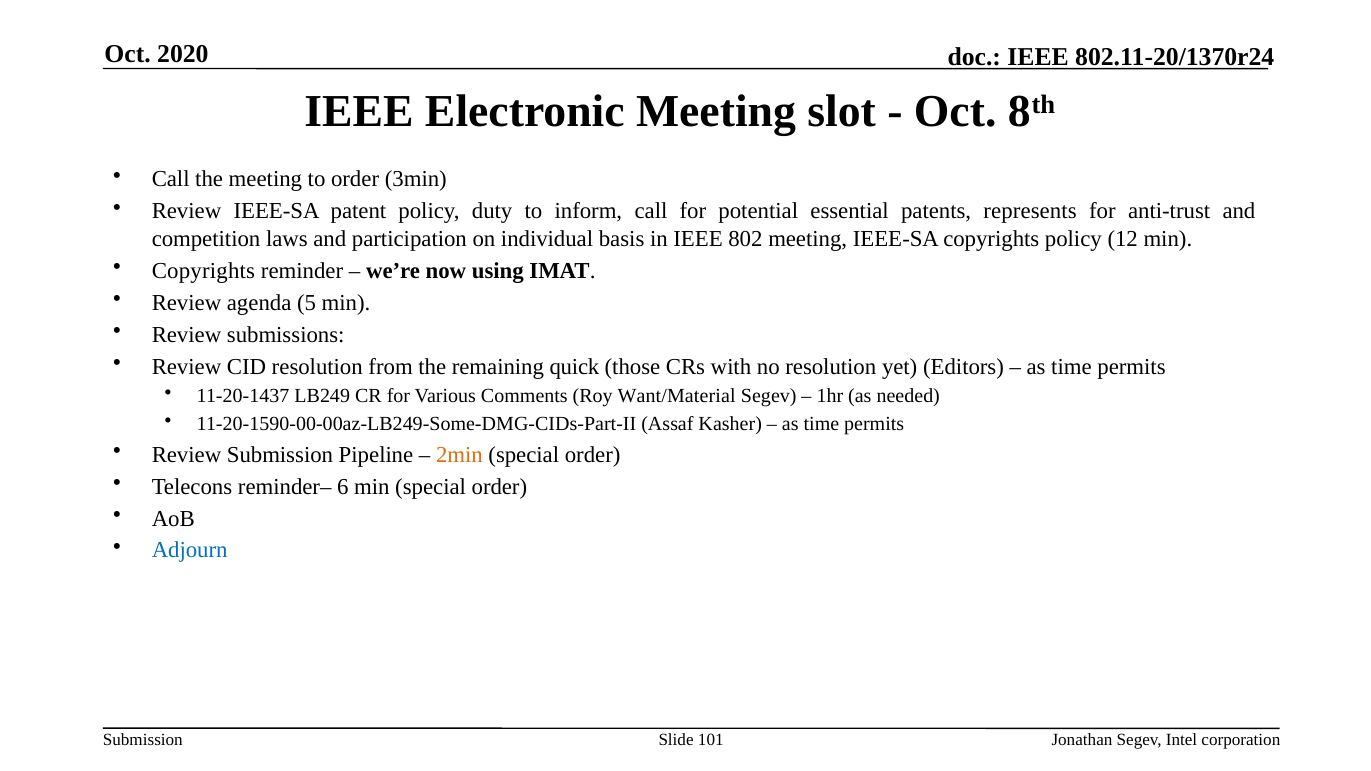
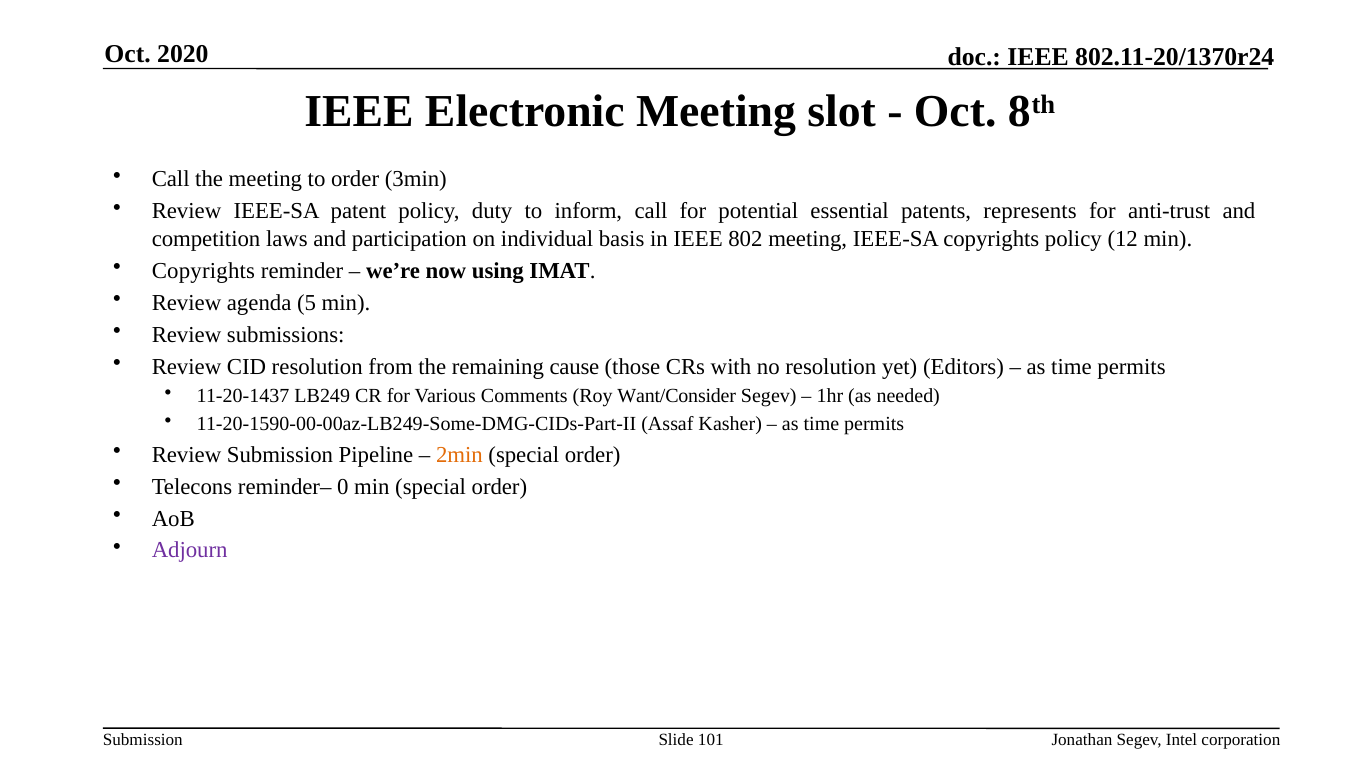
quick: quick -> cause
Want/Material: Want/Material -> Want/Consider
6: 6 -> 0
Adjourn colour: blue -> purple
